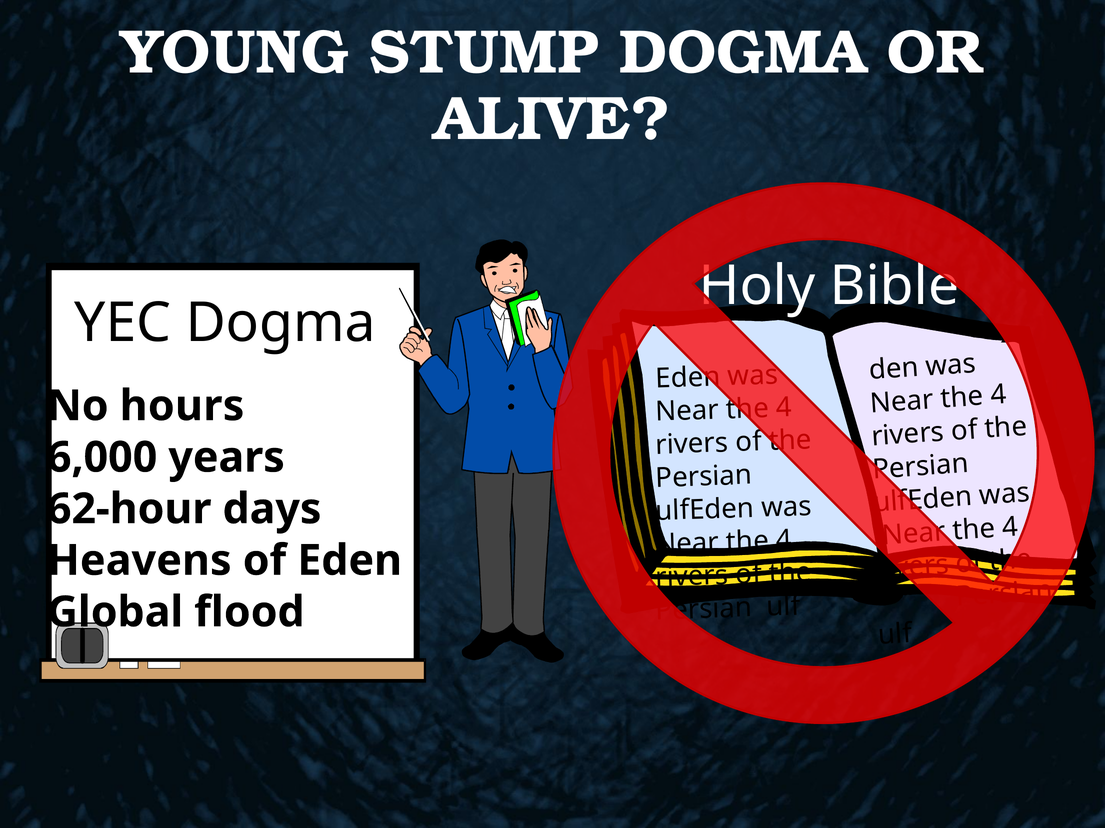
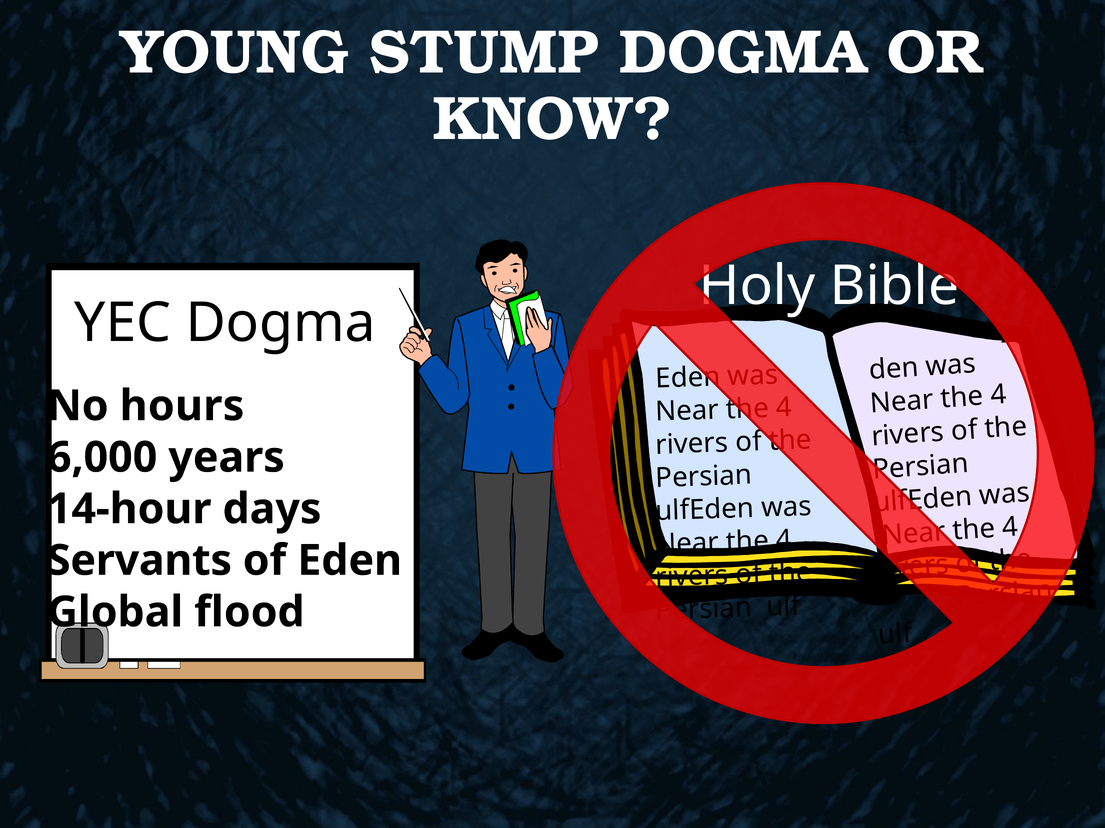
ALIVE: ALIVE -> KNOW
62-hour: 62-hour -> 14-hour
Heavens: Heavens -> Servants
